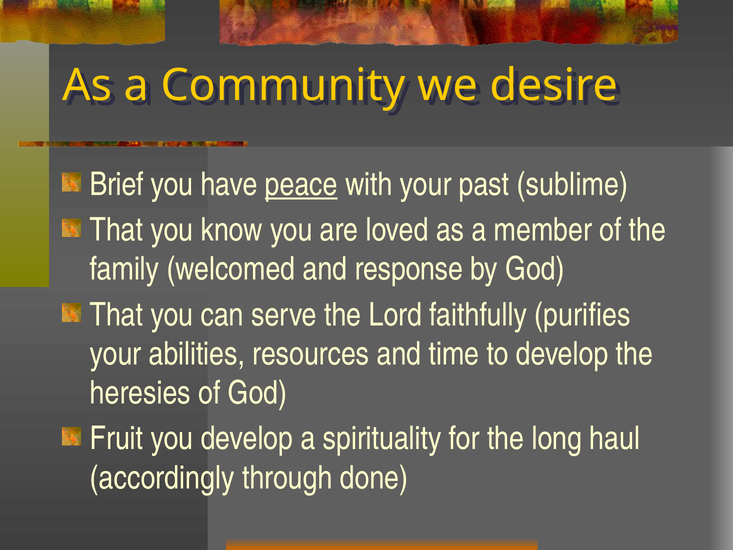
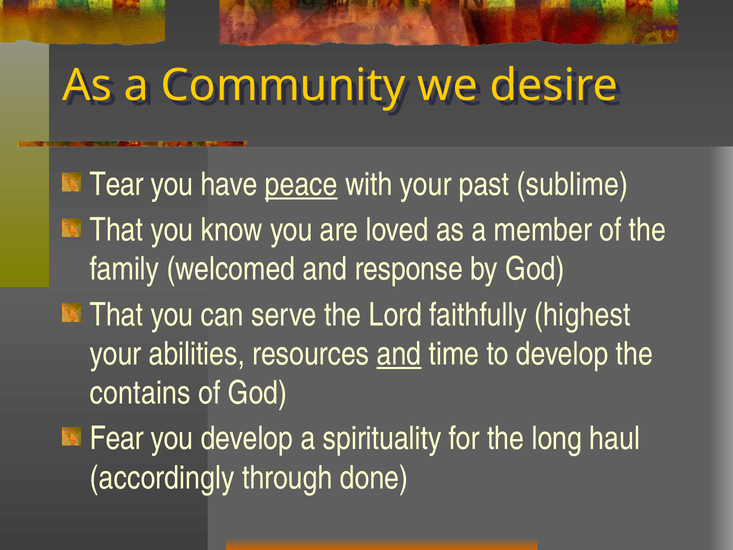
Brief: Brief -> Tear
purifies: purifies -> highest
and at (399, 354) underline: none -> present
heresies: heresies -> contains
Fruit: Fruit -> Fear
